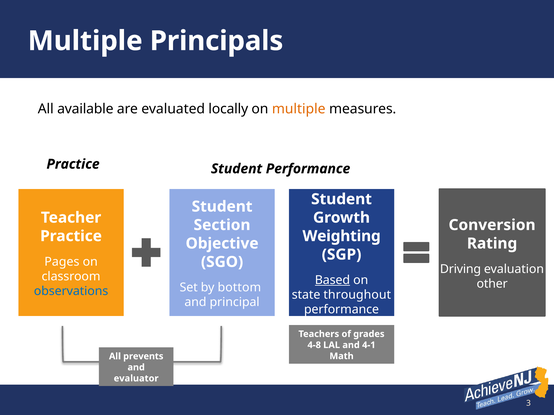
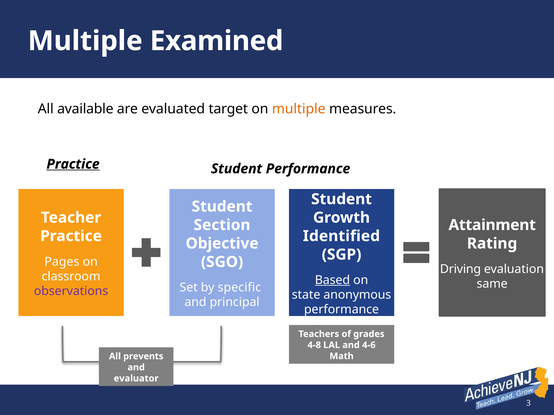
Principals: Principals -> Examined
locally: locally -> target
Practice at (73, 164) underline: none -> present
Conversion: Conversion -> Attainment
Weighting: Weighting -> Identified
other: other -> same
bottom: bottom -> specific
observations colour: blue -> purple
throughout: throughout -> anonymous
4-1: 4-1 -> 4-6
